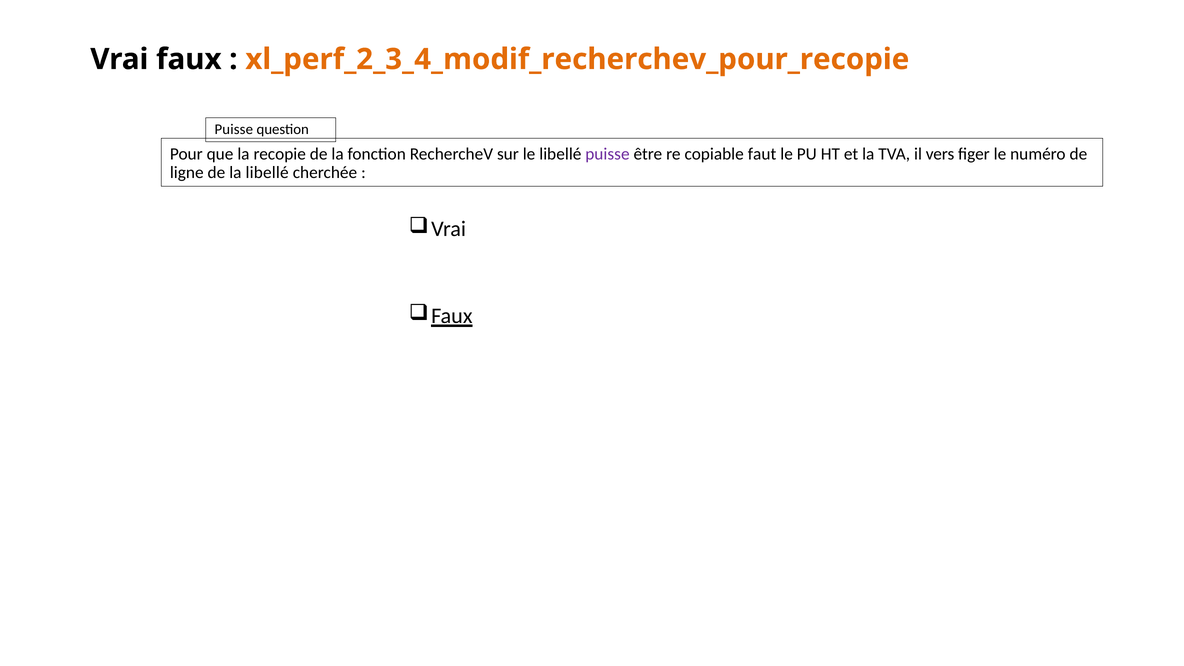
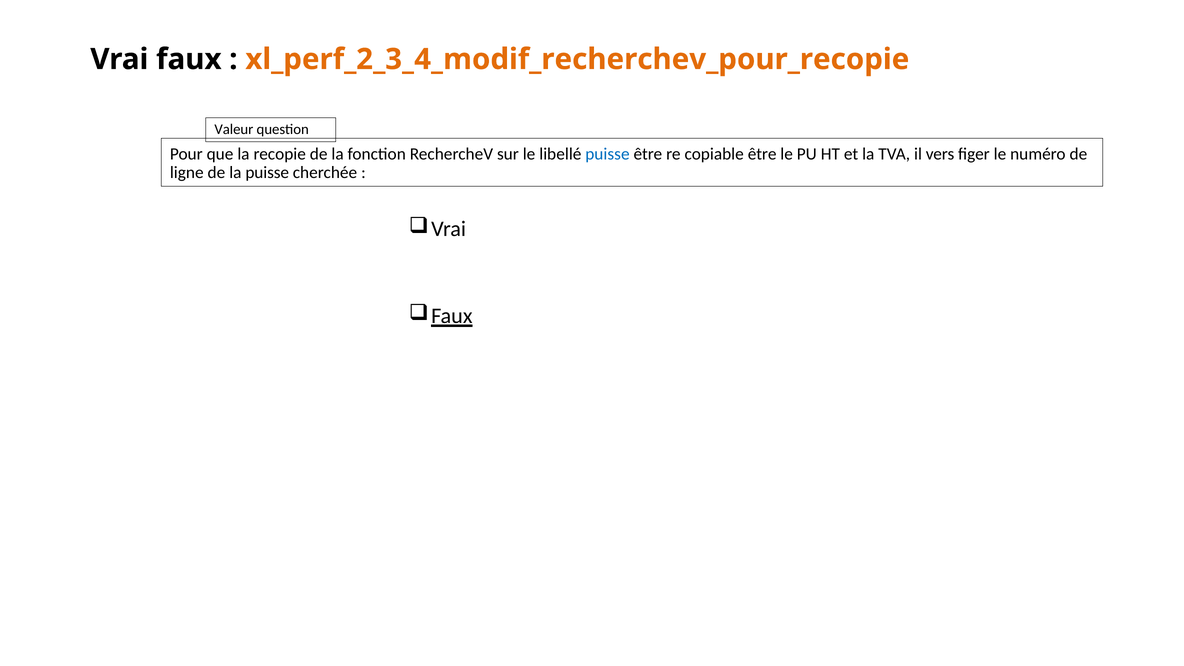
Puisse at (234, 129): Puisse -> Valeur
puisse at (607, 154) colour: purple -> blue
copiable faut: faut -> être
la libellé: libellé -> puisse
